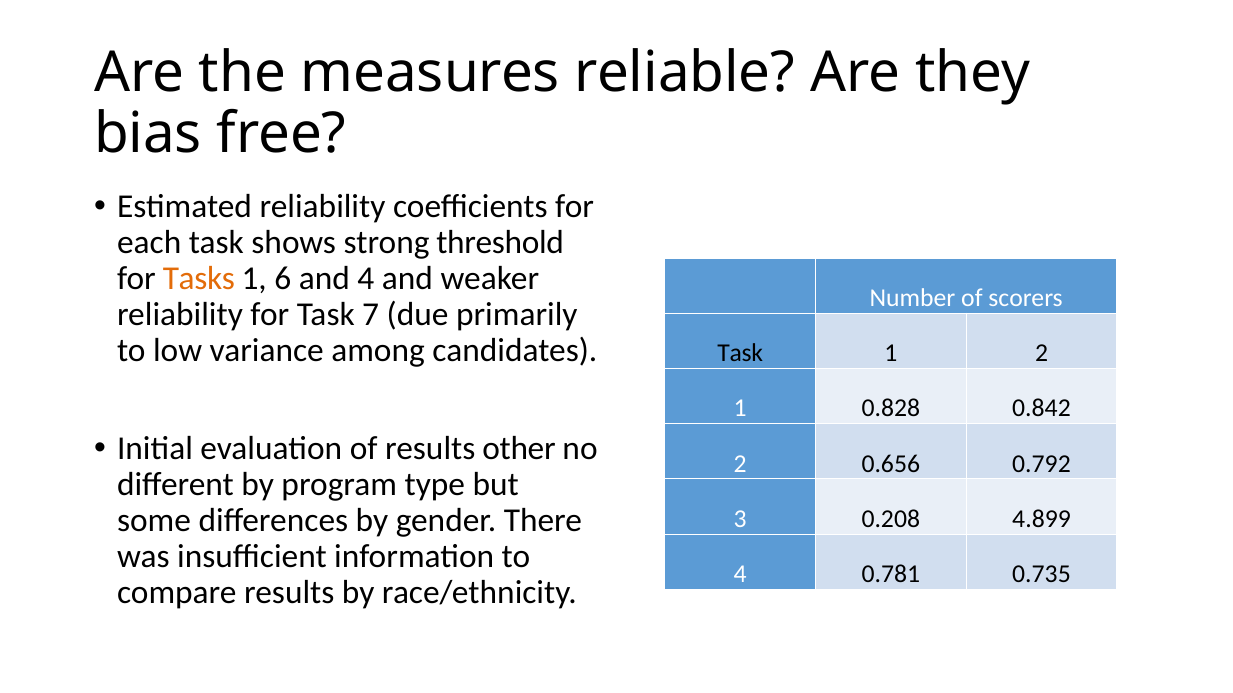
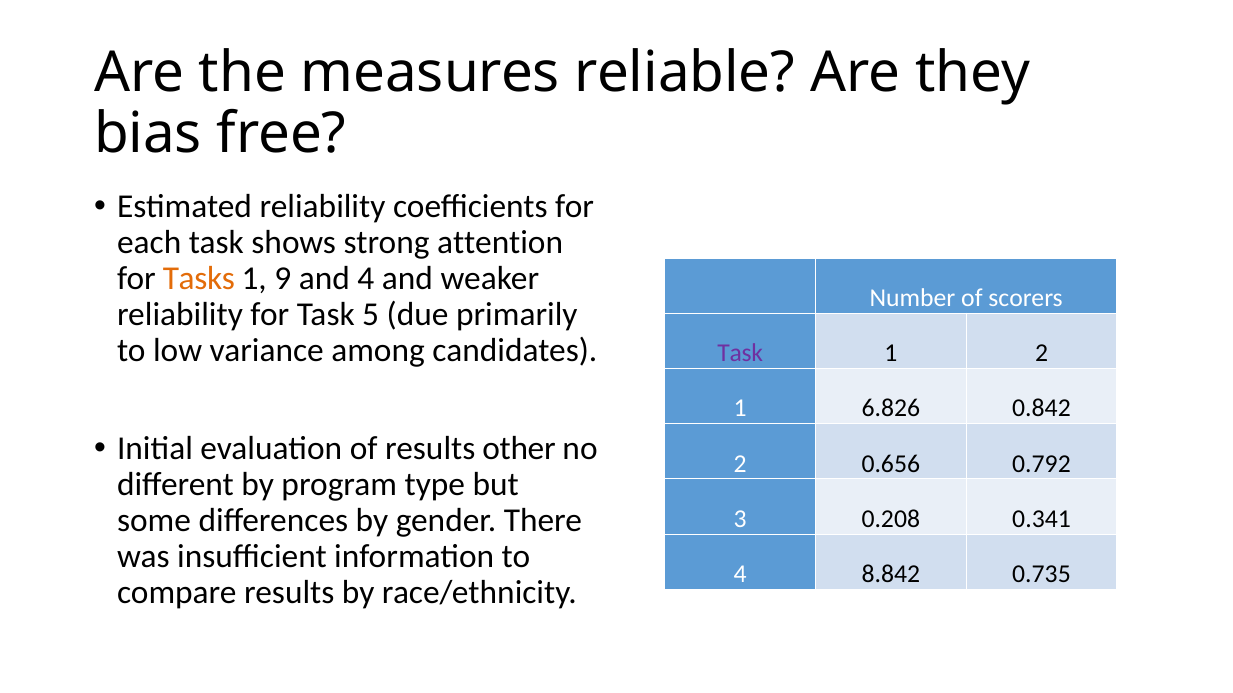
threshold: threshold -> attention
6: 6 -> 9
7: 7 -> 5
Task at (740, 353) colour: black -> purple
0.828: 0.828 -> 6.826
4.899: 4.899 -> 0.341
0.781: 0.781 -> 8.842
